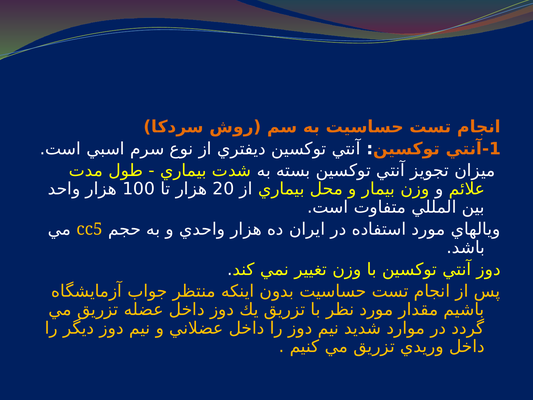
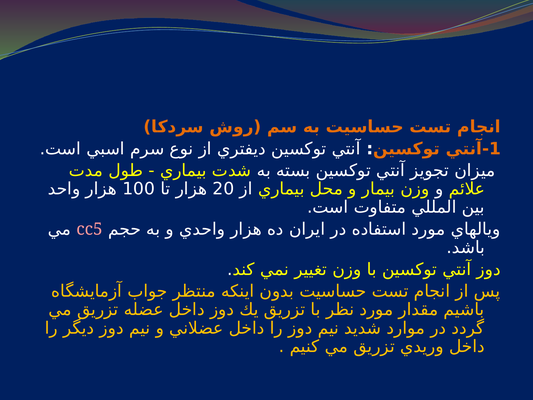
cc5 colour: yellow -> pink
